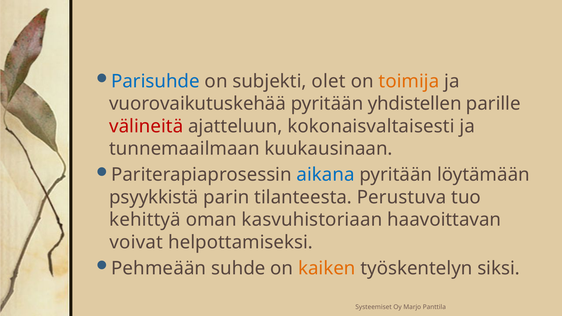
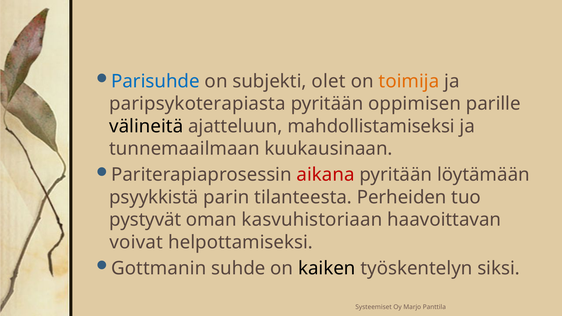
vuorovaikutuskehää: vuorovaikutuskehää -> paripsykoterapiasta
yhdistellen: yhdistellen -> oppimisen
välineitä colour: red -> black
kokonaisvaltaisesti: kokonaisvaltaisesti -> mahdollistamiseksi
aikana colour: blue -> red
Perustuva: Perustuva -> Perheiden
kehittyä: kehittyä -> pystyvät
Pehmeään: Pehmeään -> Gottmanin
kaiken colour: orange -> black
